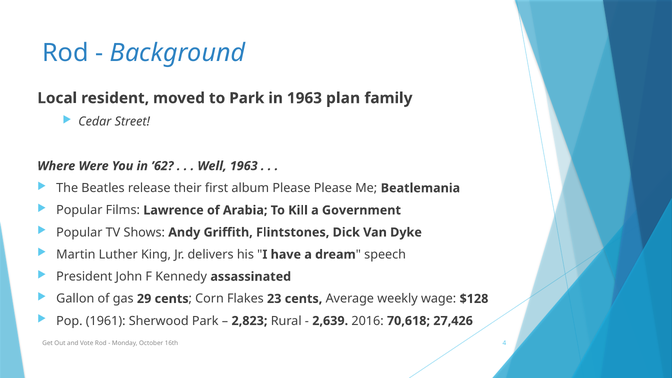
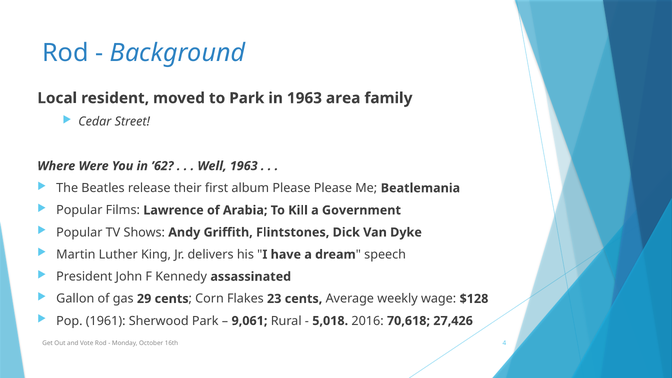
plan: plan -> area
2,823: 2,823 -> 9,061
2,639: 2,639 -> 5,018
